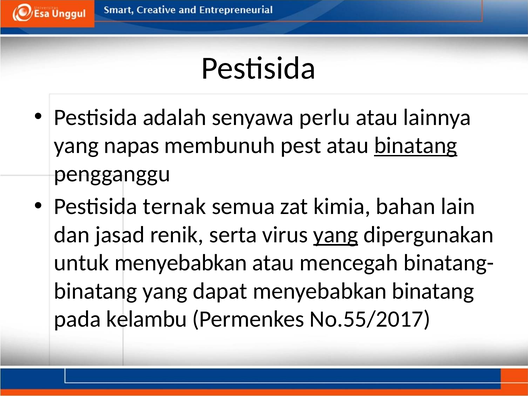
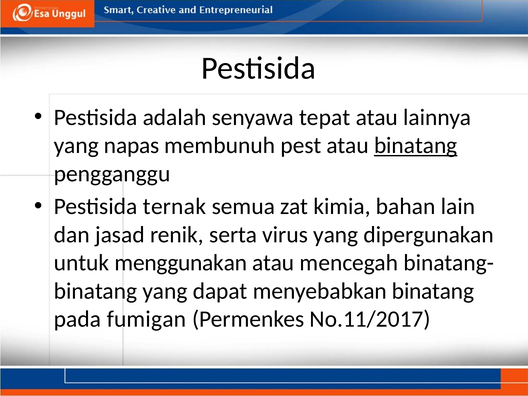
perlu: perlu -> tepat
yang at (336, 235) underline: present -> none
untuk menyebabkan: menyebabkan -> menggunakan
kelambu: kelambu -> fumigan
No.55/2017: No.55/2017 -> No.11/2017
